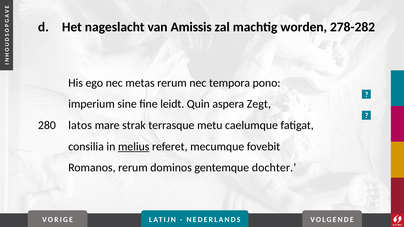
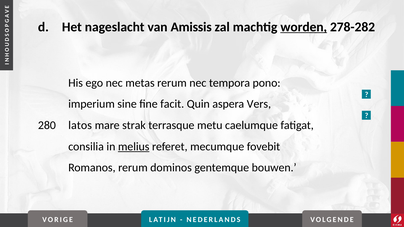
worden underline: none -> present
leidt: leidt -> facit
Zegt: Zegt -> Vers
dochter: dochter -> bouwen
